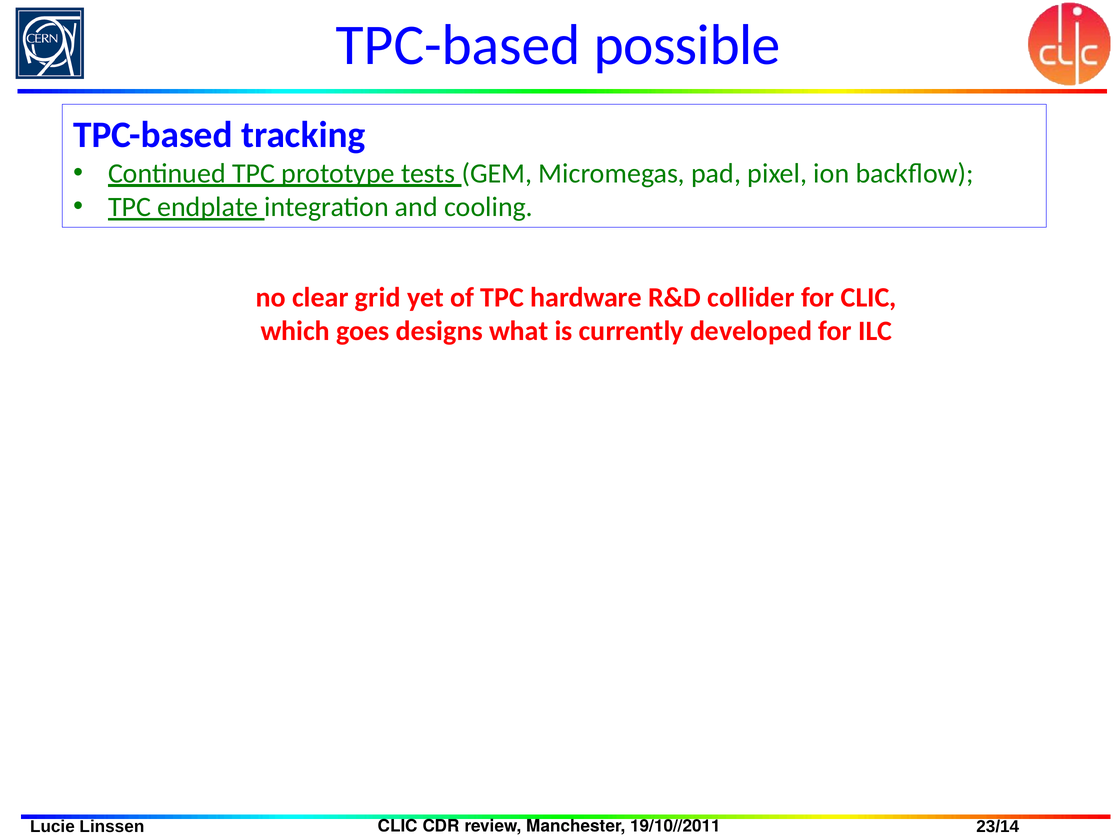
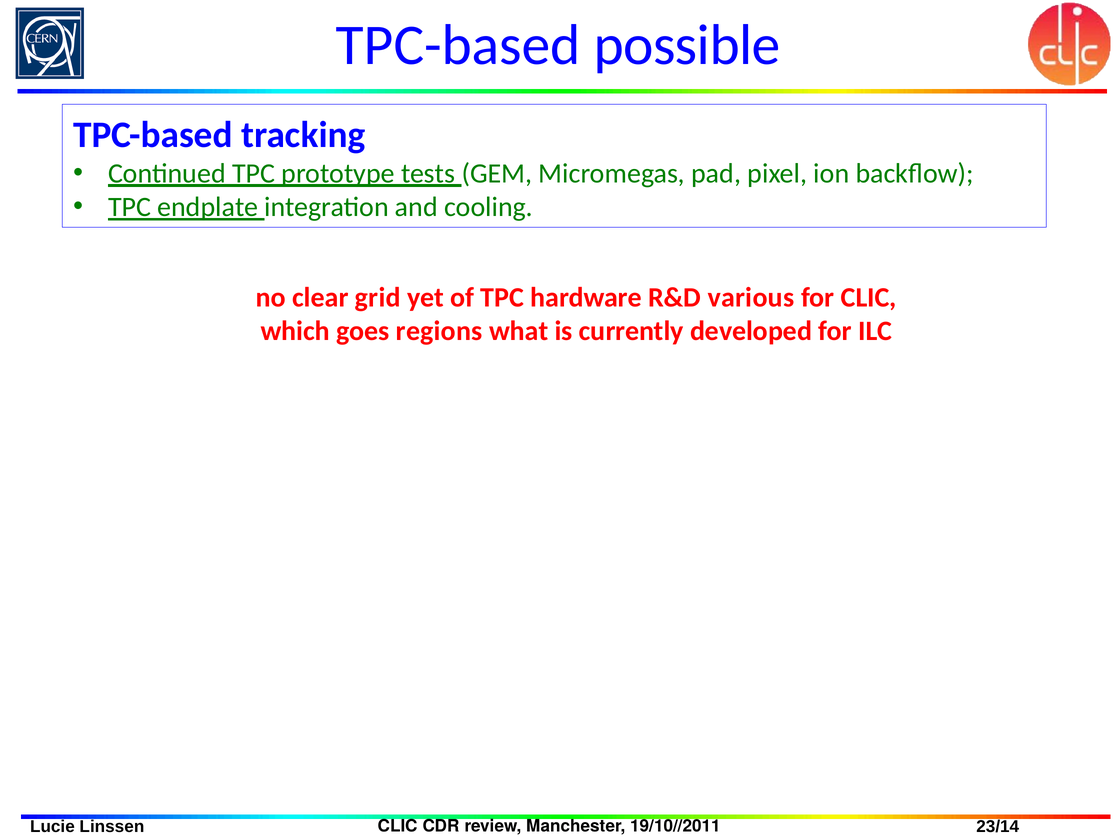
collider: collider -> various
designs: designs -> regions
